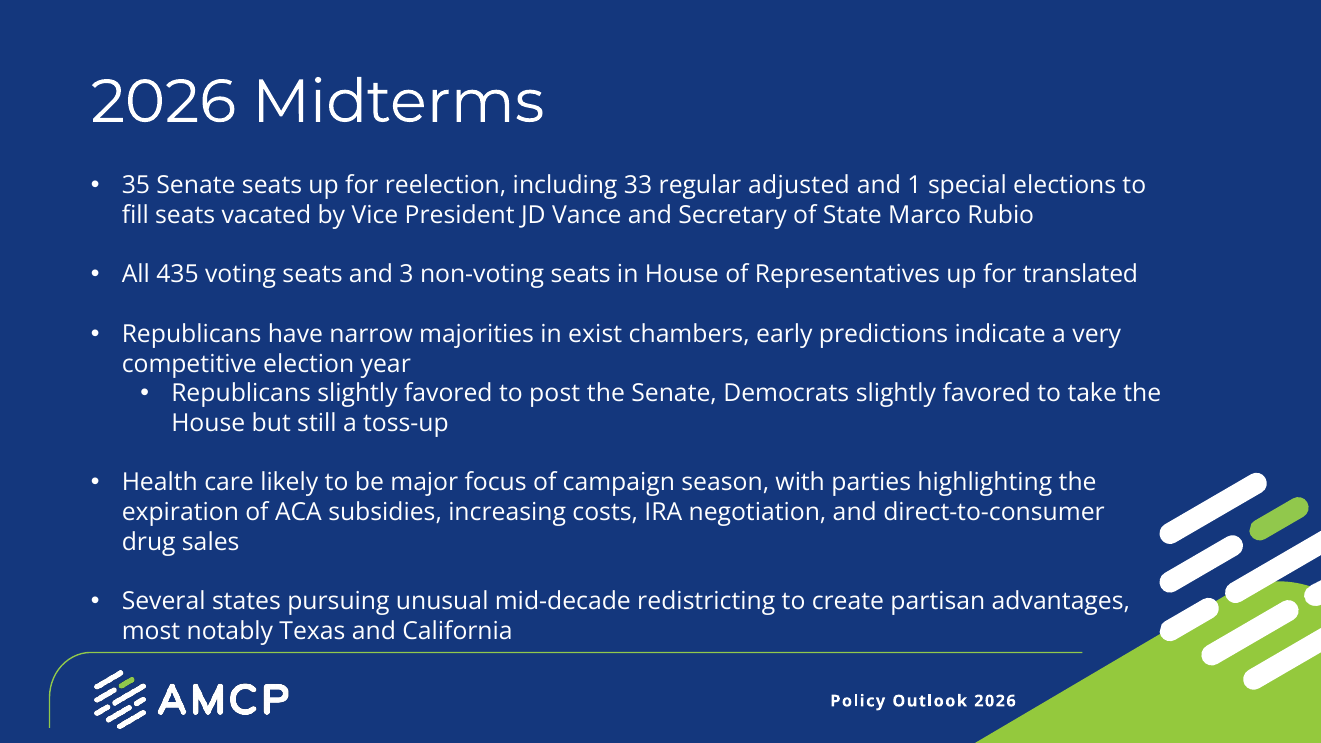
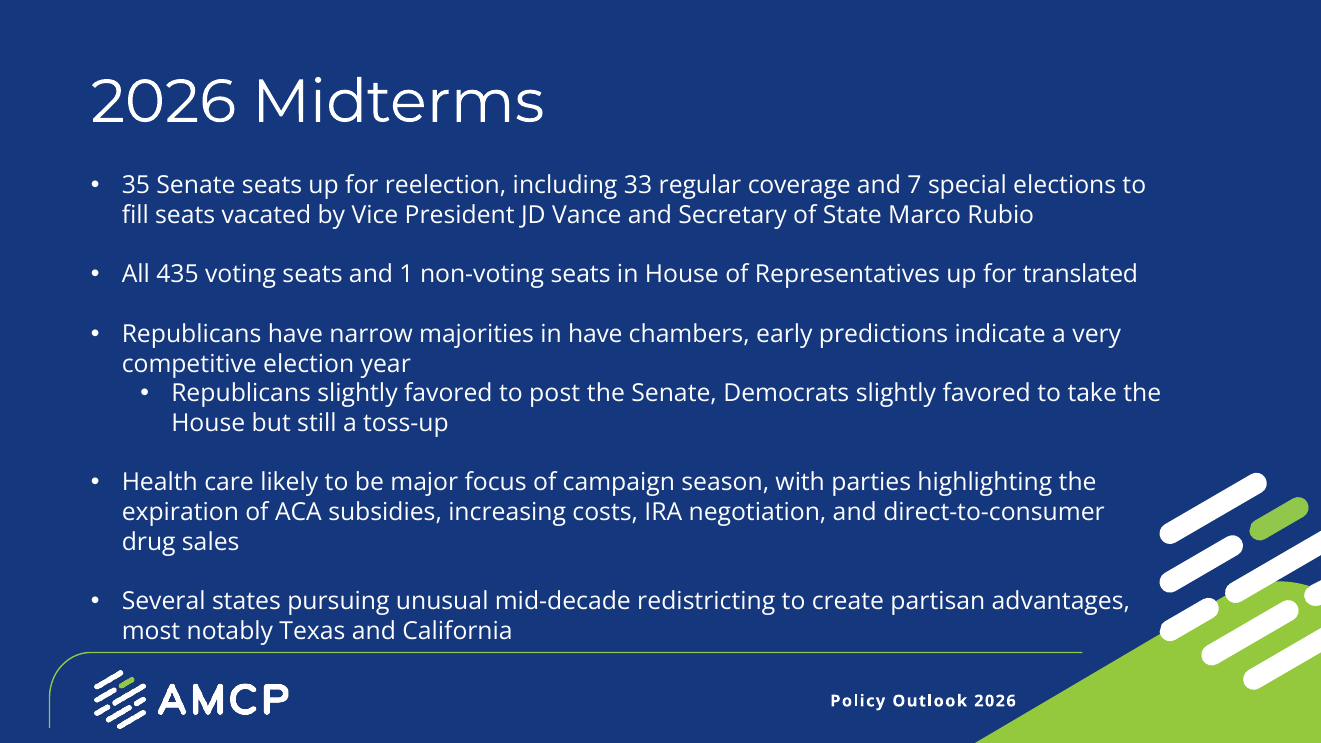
adjusted: adjusted -> coverage
1: 1 -> 7
3: 3 -> 1
in exist: exist -> have
